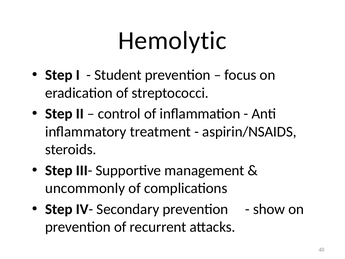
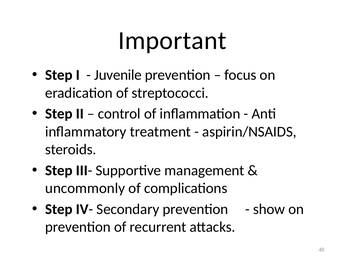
Hemolytic: Hemolytic -> Important
Student: Student -> Juvenile
